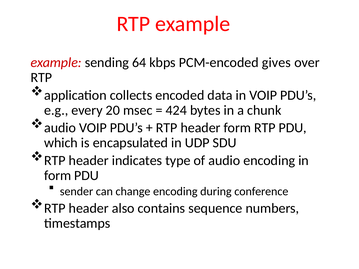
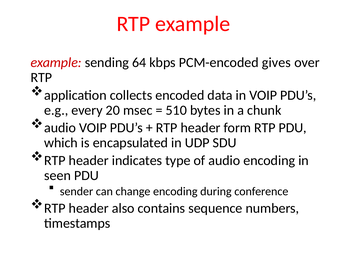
424: 424 -> 510
form at (58, 176): form -> seen
